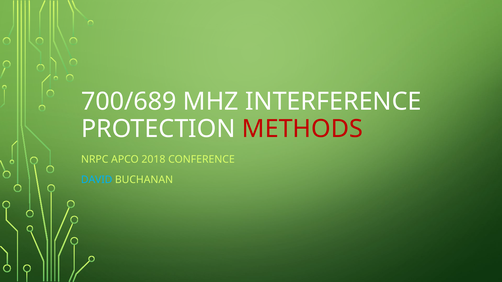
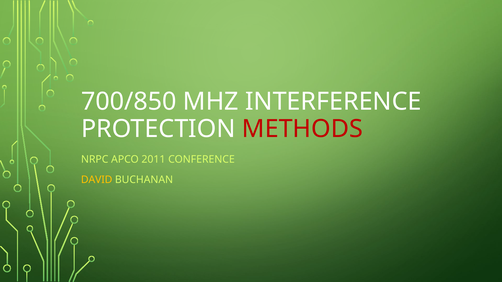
700/689: 700/689 -> 700/850
2018: 2018 -> 2011
DAVID colour: light blue -> yellow
